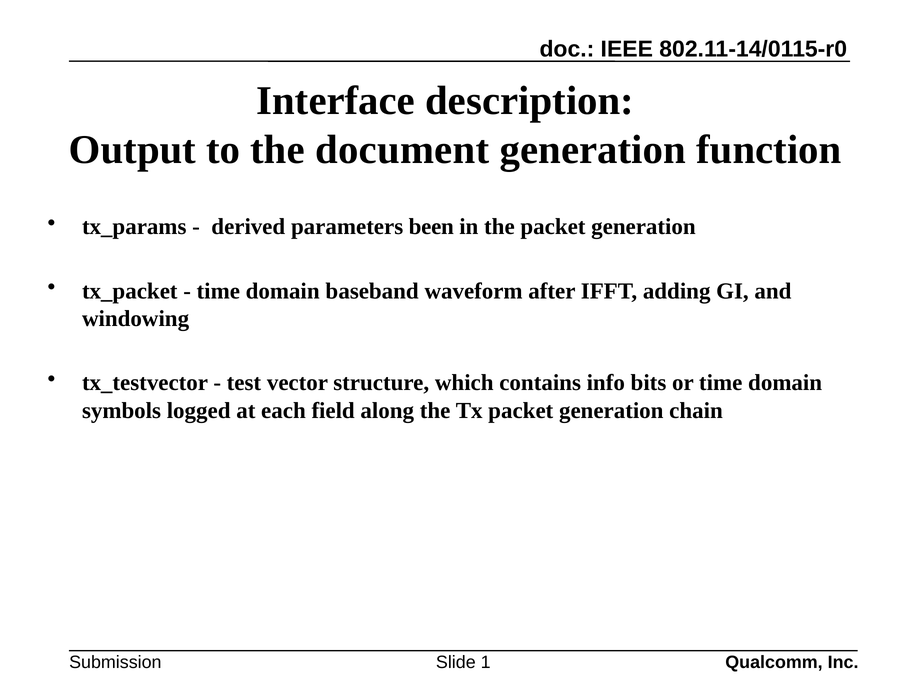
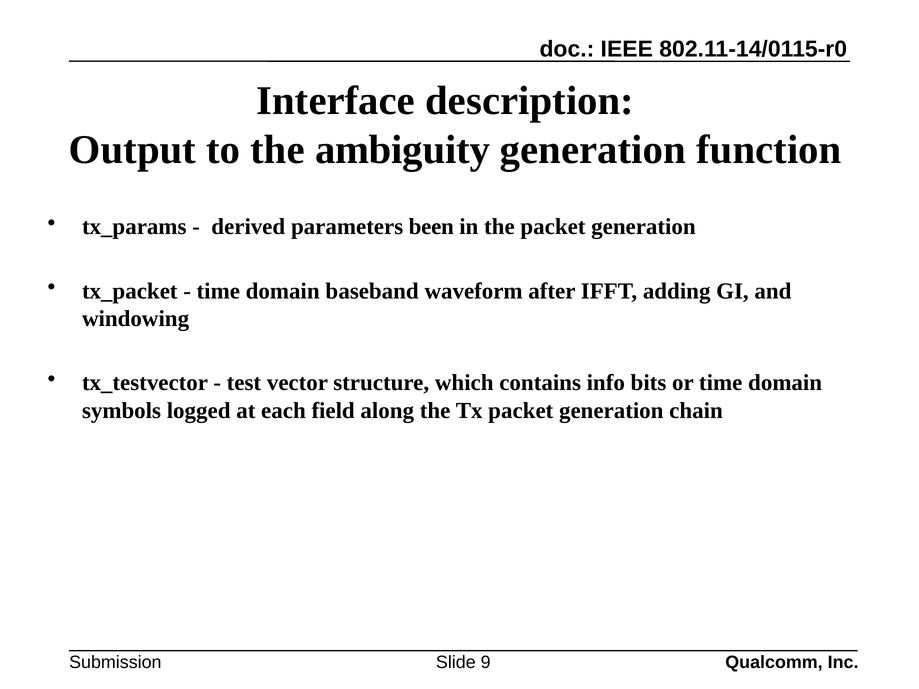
document: document -> ambiguity
1: 1 -> 9
